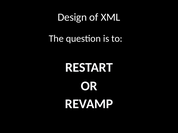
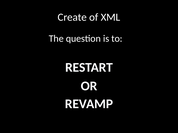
Design: Design -> Create
